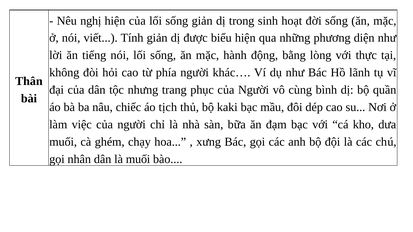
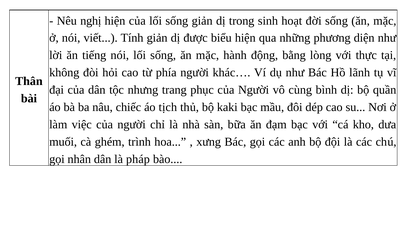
chạy: chạy -> trình
là muối: muối -> pháp
